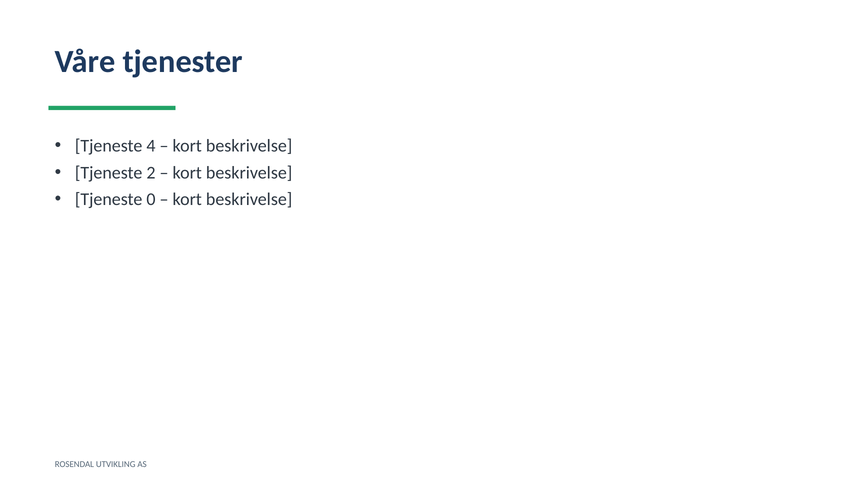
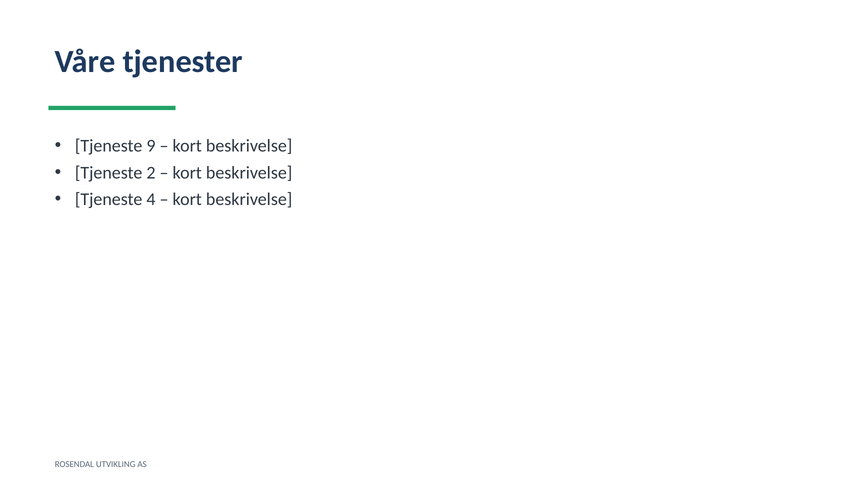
4: 4 -> 9
0: 0 -> 4
